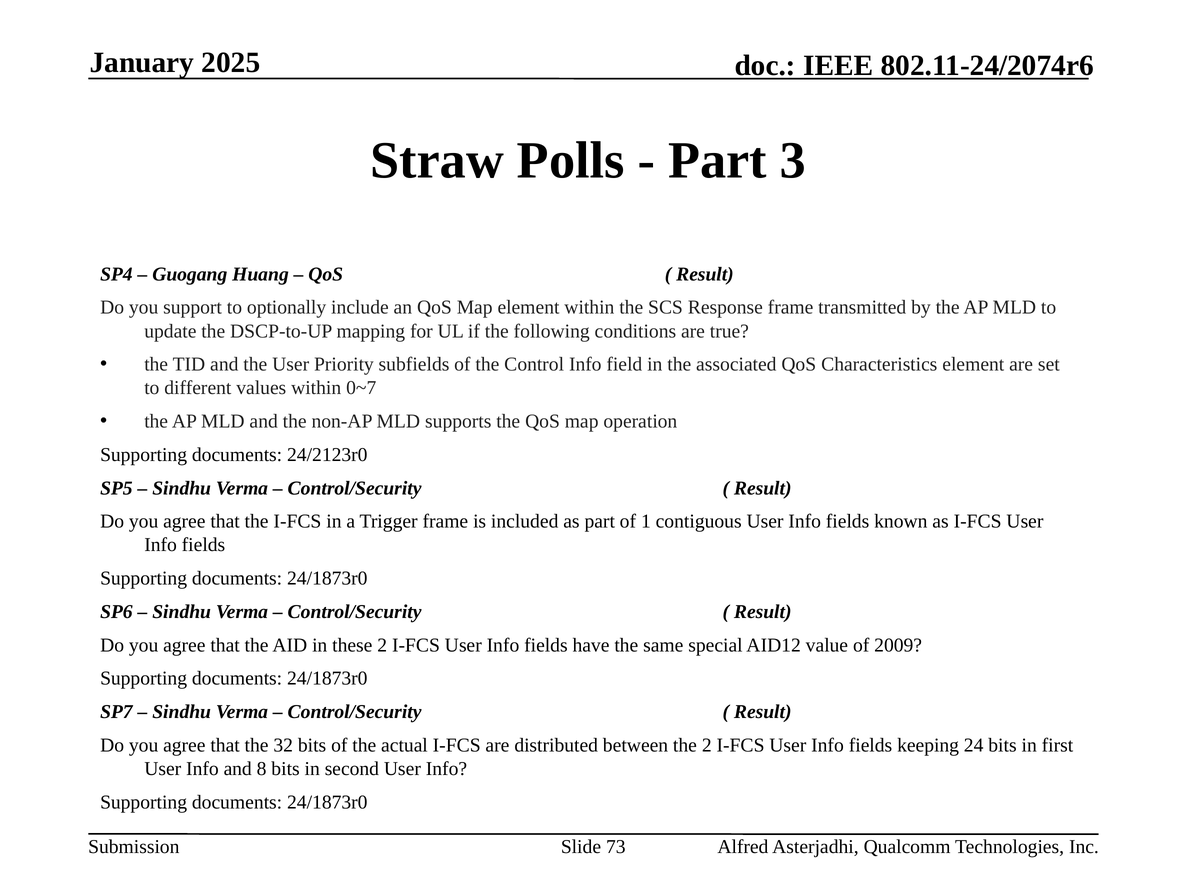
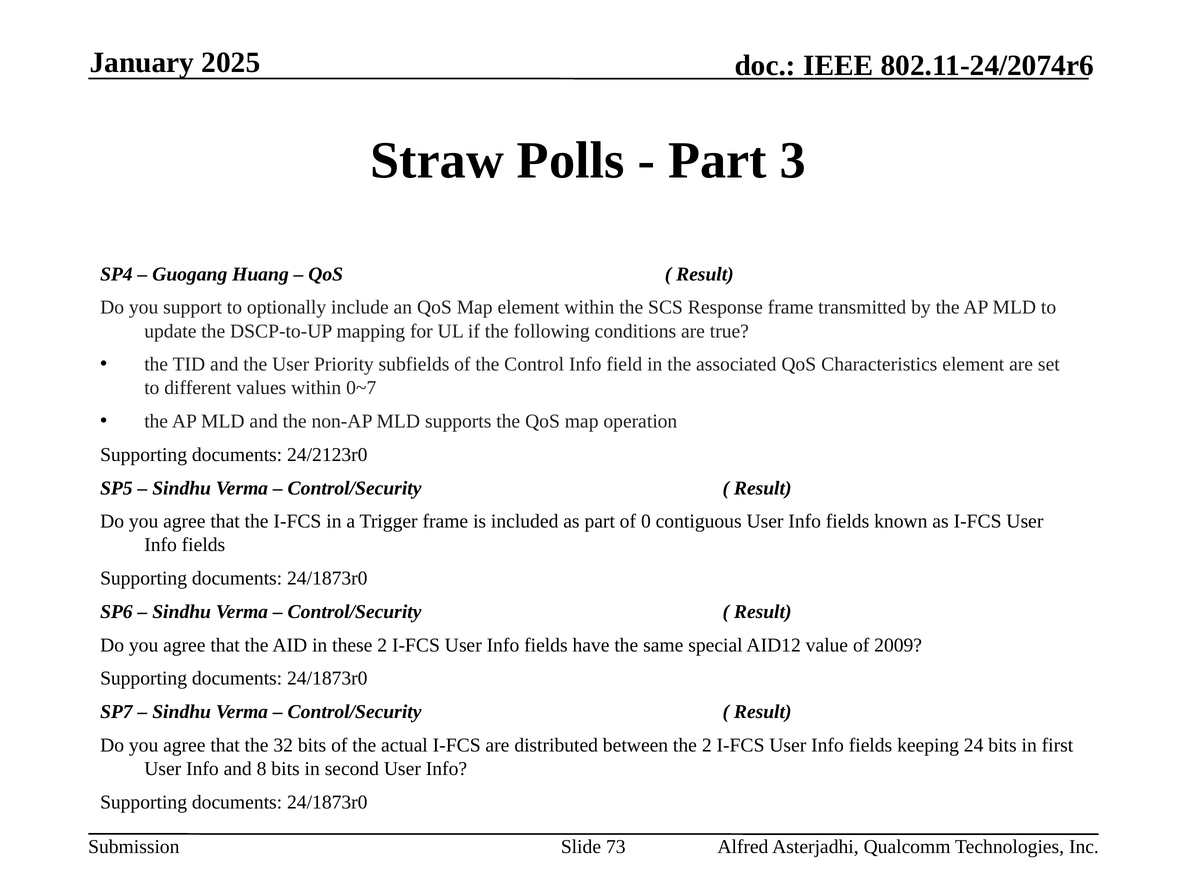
1: 1 -> 0
